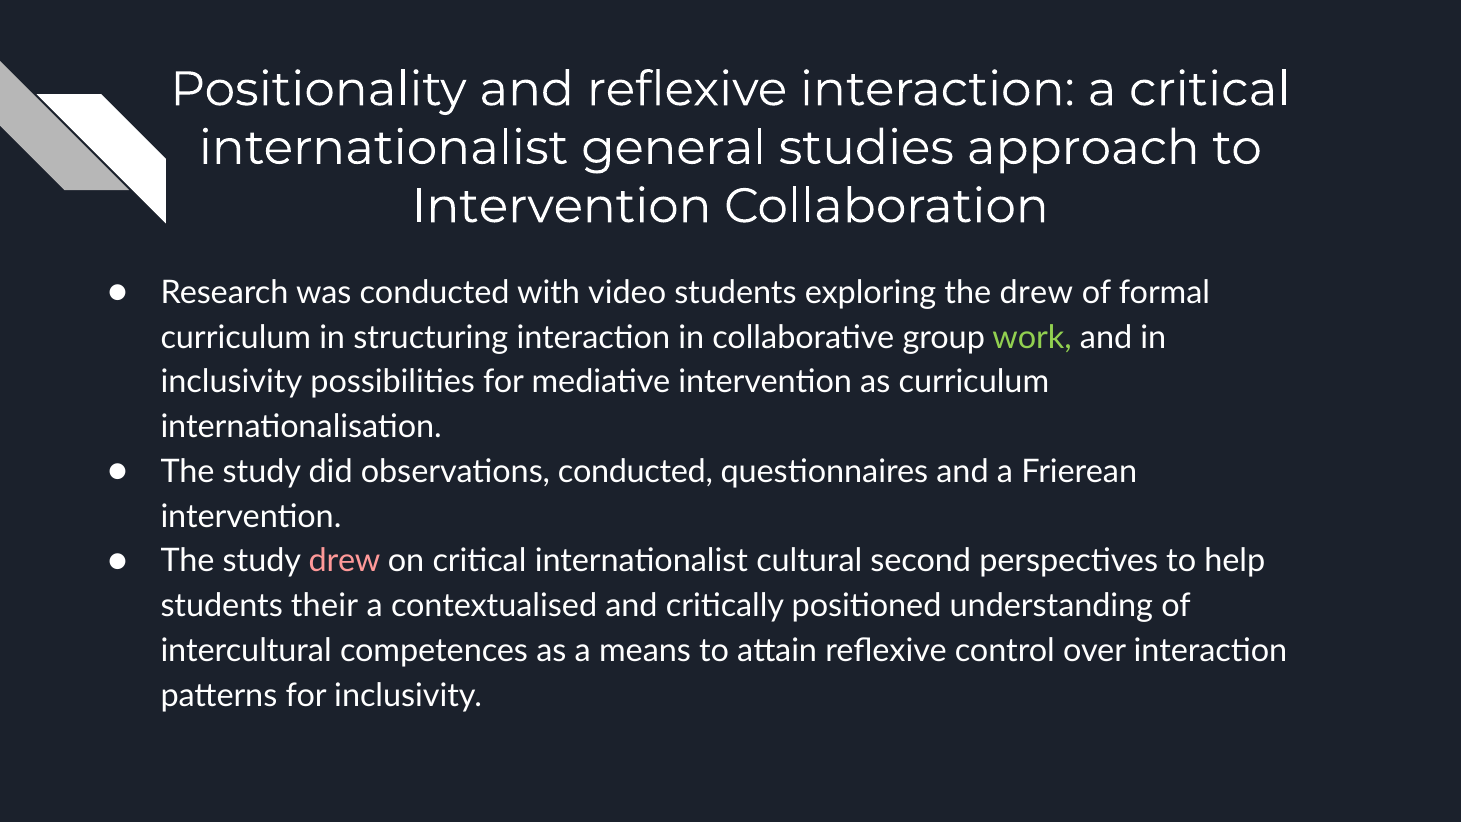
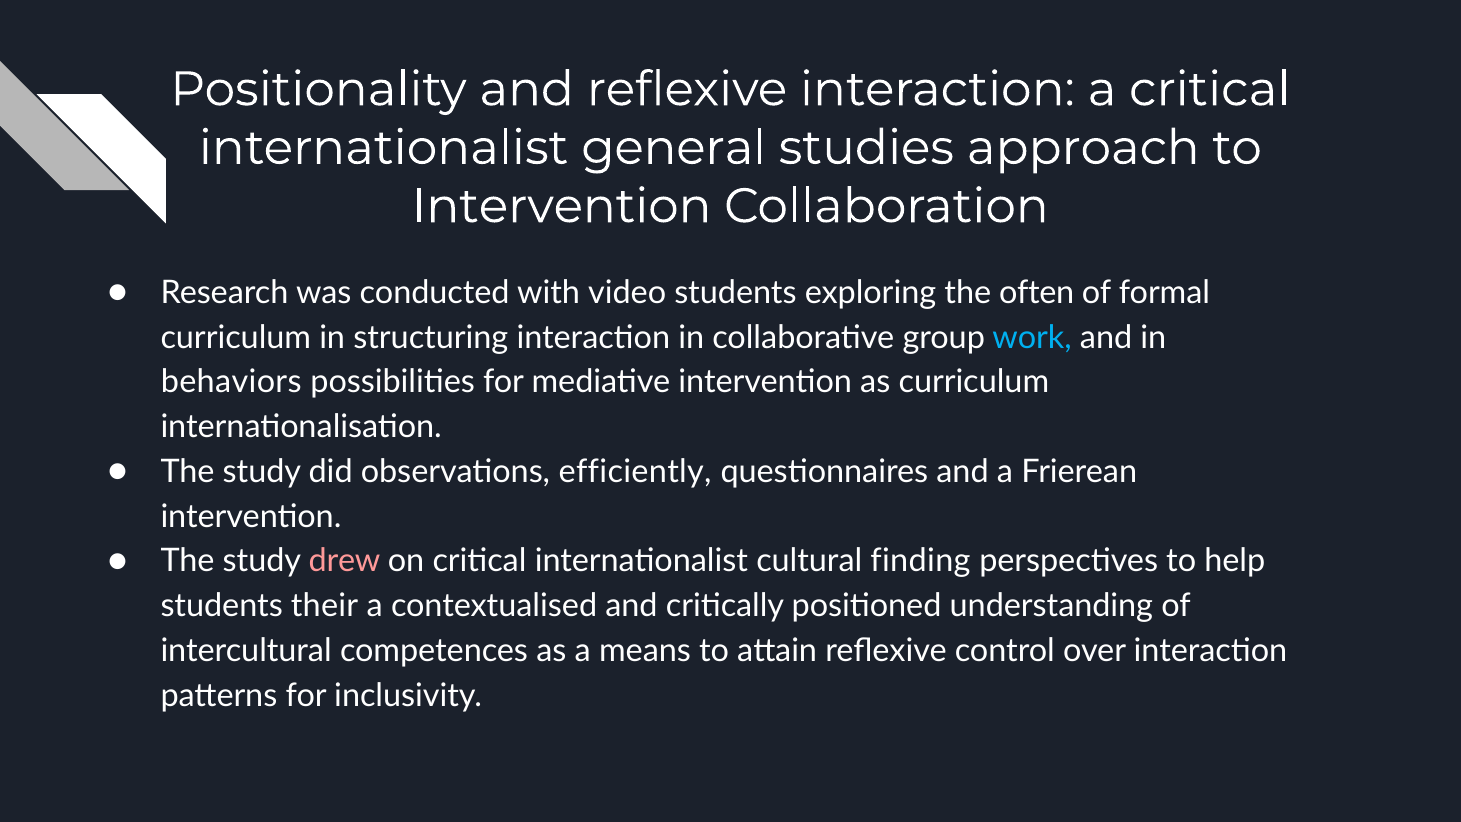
the drew: drew -> often
work colour: light green -> light blue
inclusivity at (231, 382): inclusivity -> behaviors
observations conducted: conducted -> efficiently
second: second -> finding
